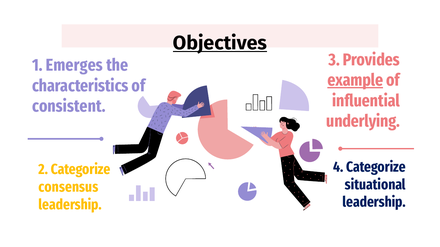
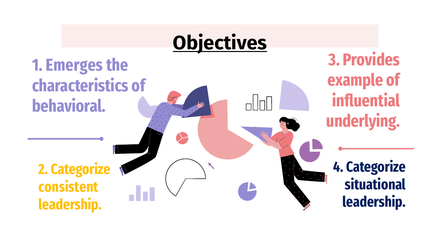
example underline: present -> none
consistent: consistent -> behavioral
consensus: consensus -> consistent
